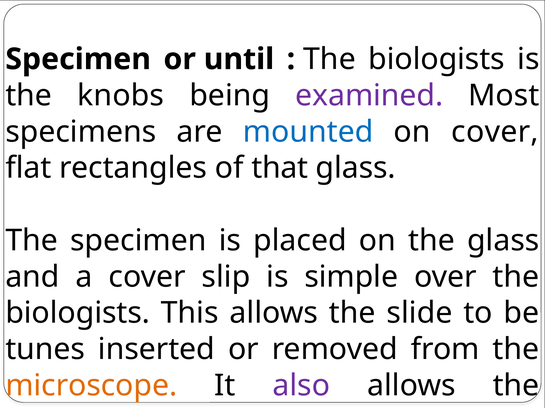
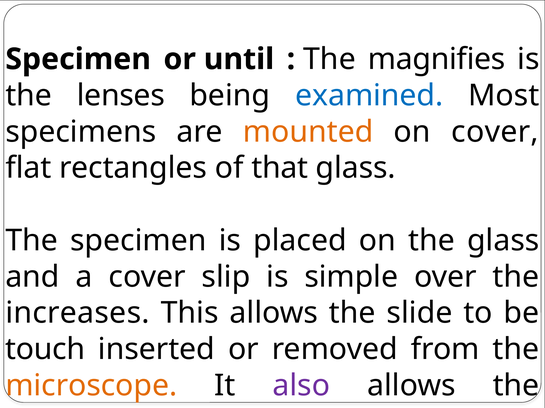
biologists at (436, 59): biologists -> magnifies
knobs: knobs -> lenses
examined colour: purple -> blue
mounted colour: blue -> orange
biologists at (78, 314): biologists -> increases
tunes: tunes -> touch
